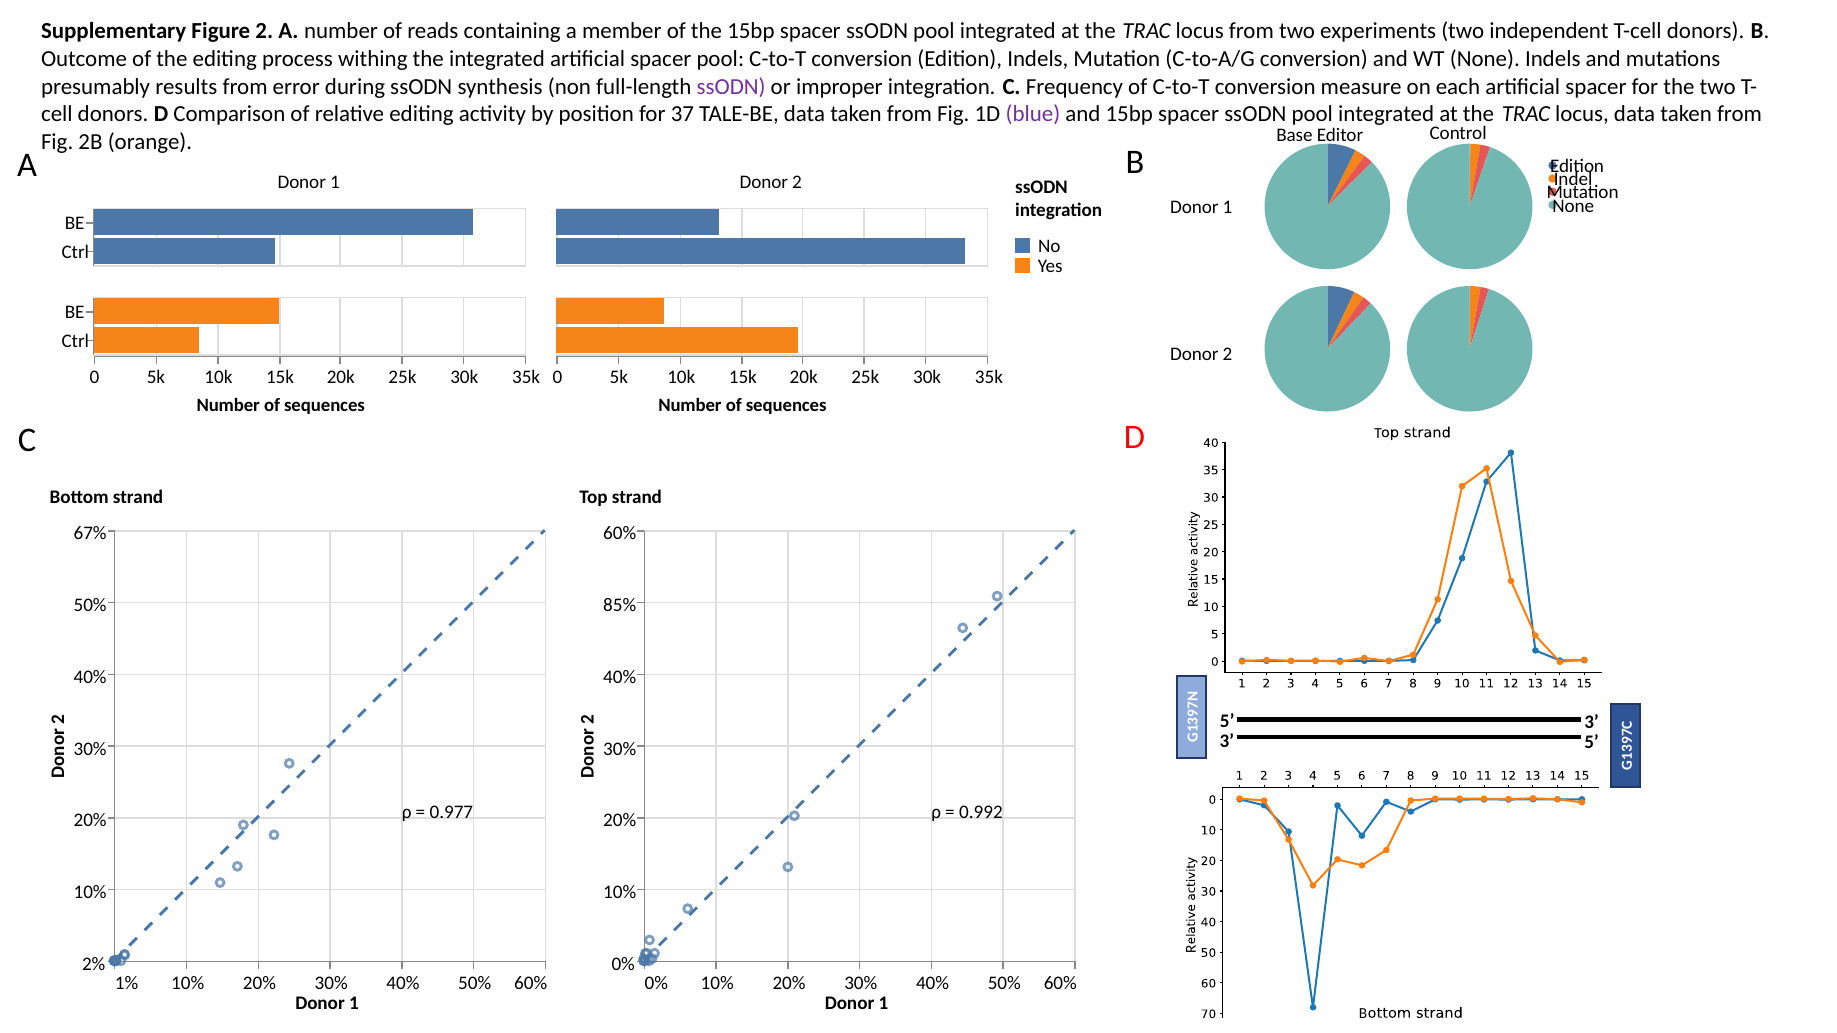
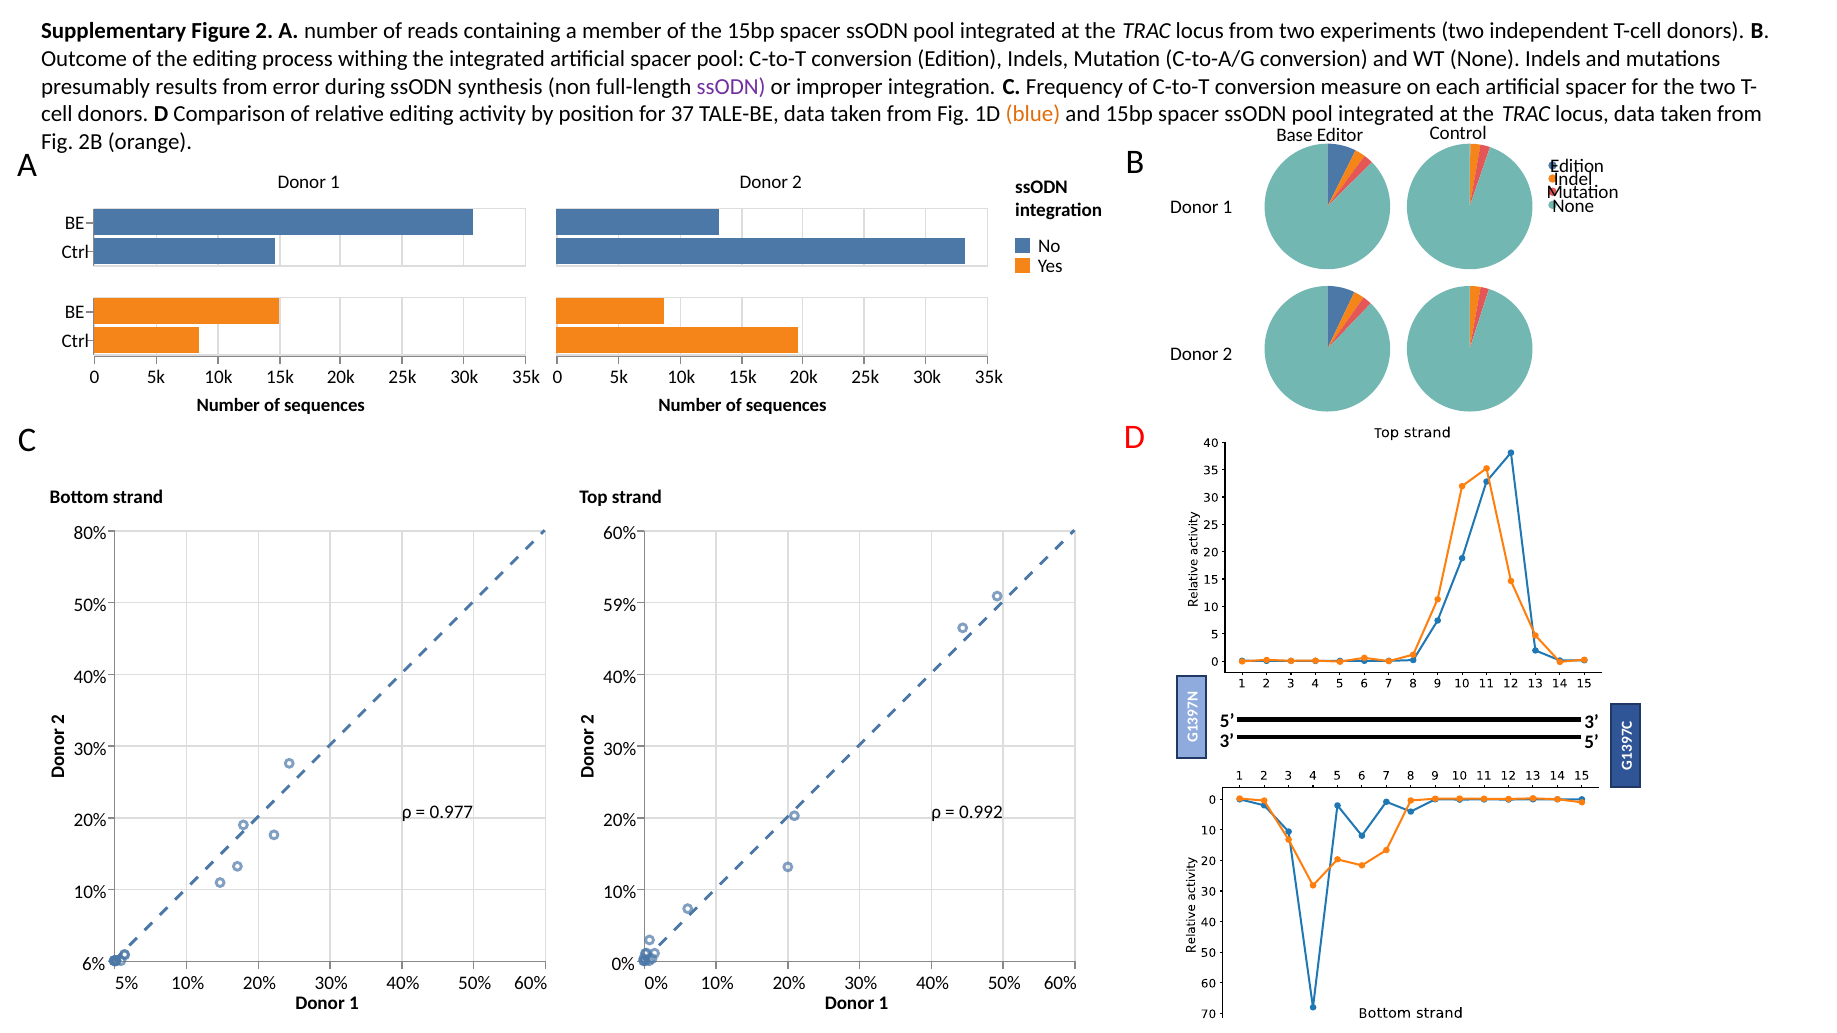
blue colour: purple -> orange
67%: 67% -> 80%
85%: 85% -> 59%
2%: 2% -> 6%
1%: 1% -> 5%
